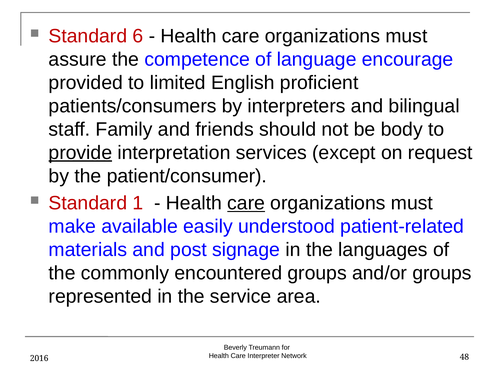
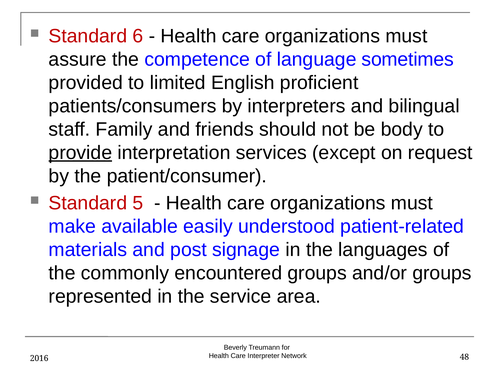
encourage: encourage -> sometimes
1: 1 -> 5
care at (246, 203) underline: present -> none
